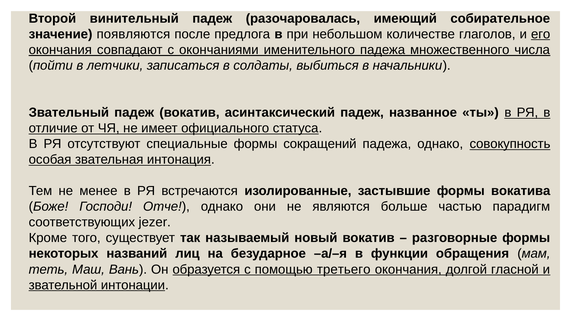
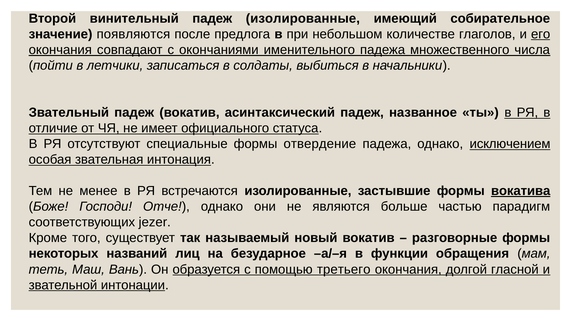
падеж разочаровалась: разочаровалась -> изолированные
сокращений: сокращений -> отвердение
совокупность: совокупность -> исключением
вокатива underline: none -> present
